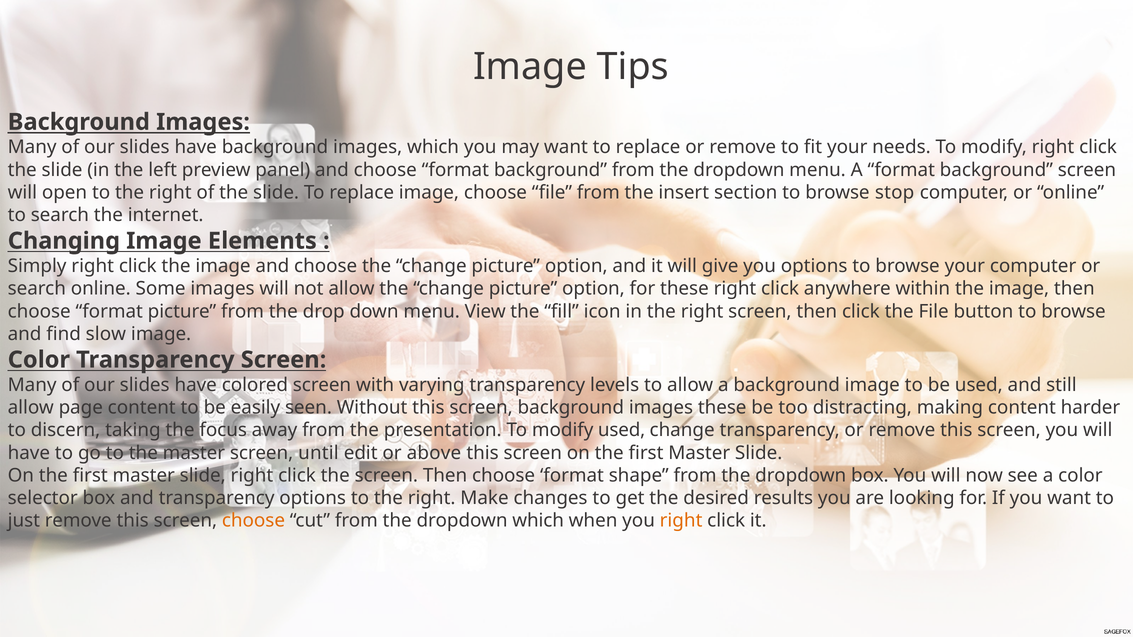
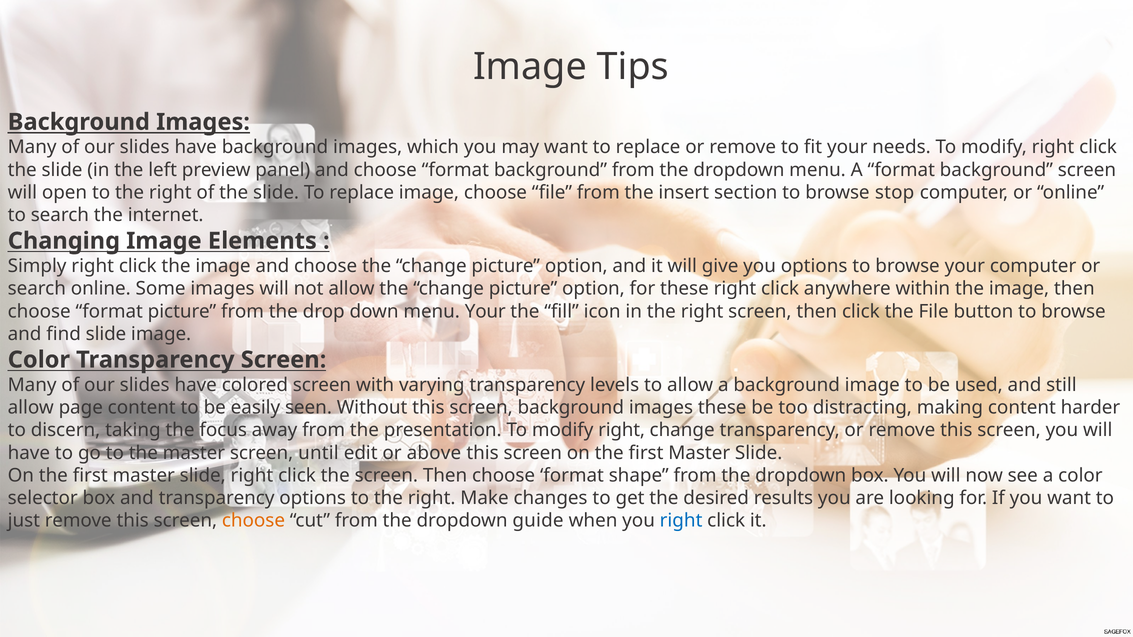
menu View: View -> Your
find slow: slow -> slide
presentation To modify used: used -> right
dropdown which: which -> guide
right at (681, 521) colour: orange -> blue
